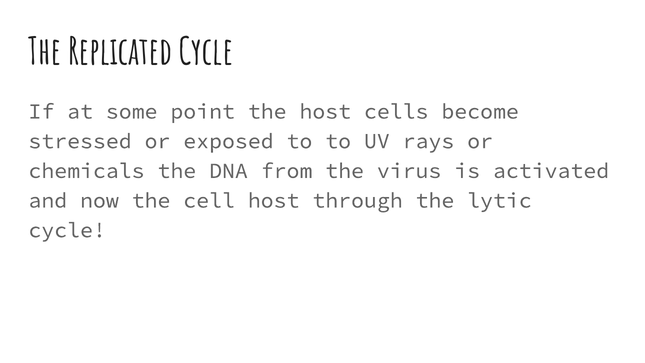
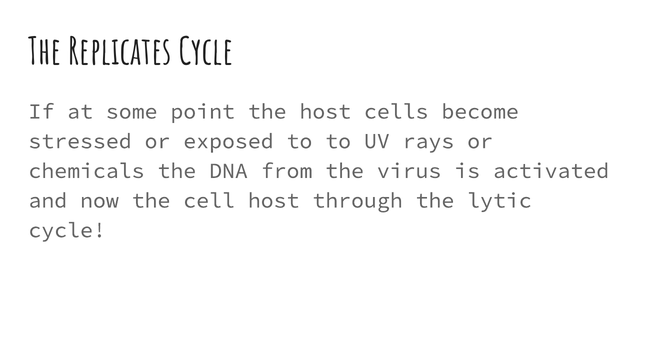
Replicated: Replicated -> Replicates
